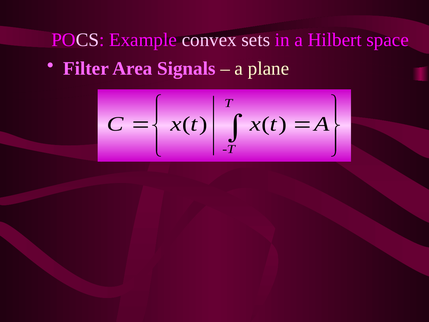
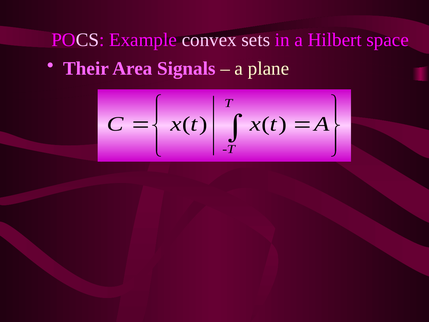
Filter: Filter -> Their
